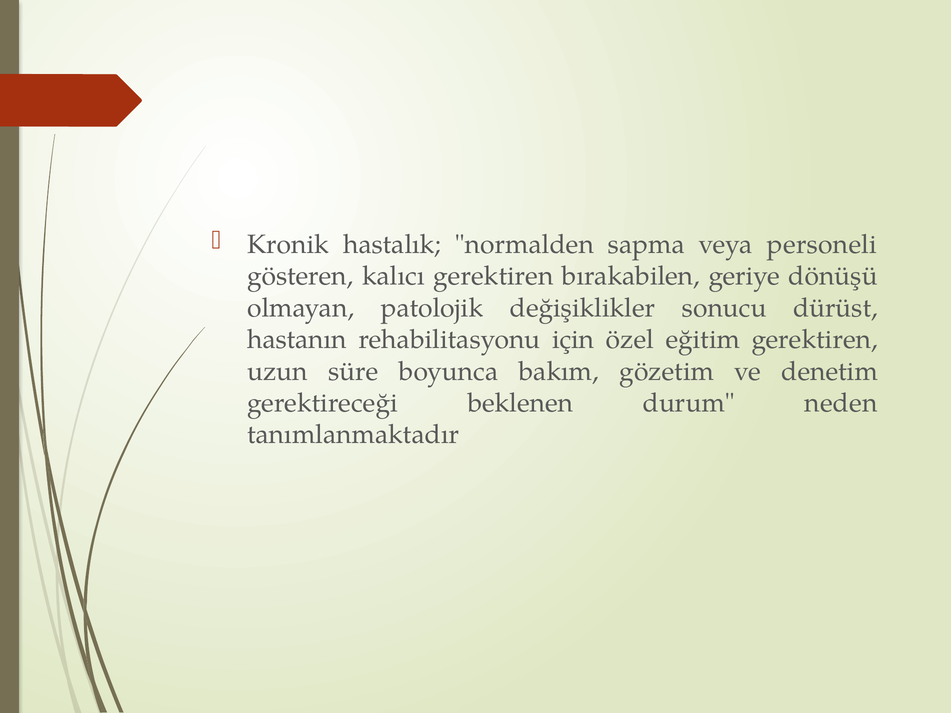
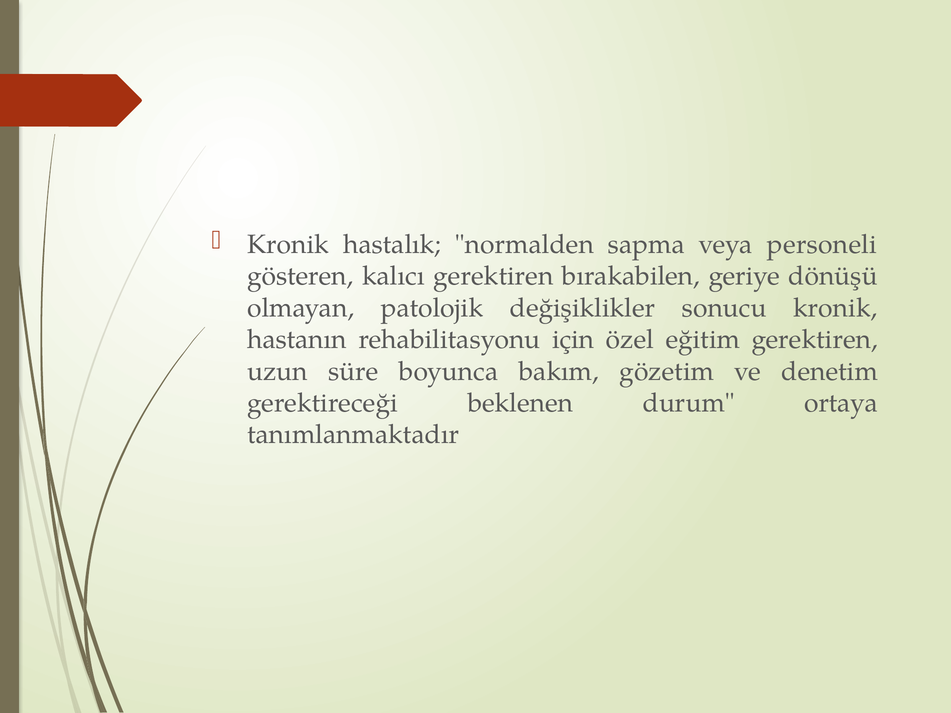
sonucu dürüst: dürüst -> kronik
neden: neden -> ortaya
